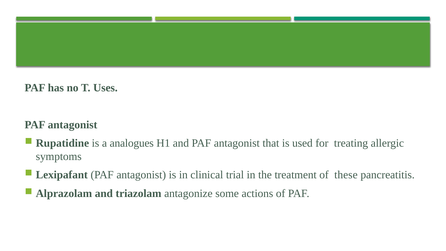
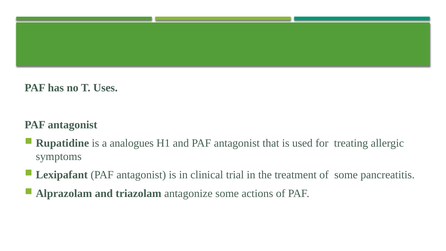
of these: these -> some
